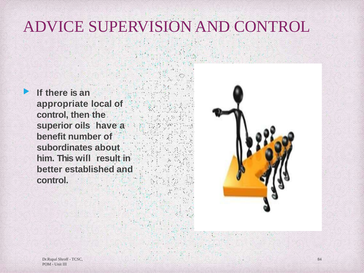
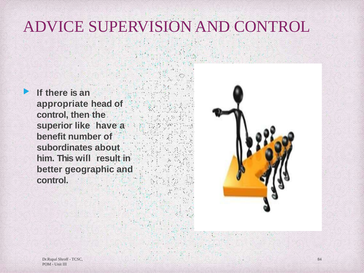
local: local -> head
oils: oils -> like
established: established -> geographic
